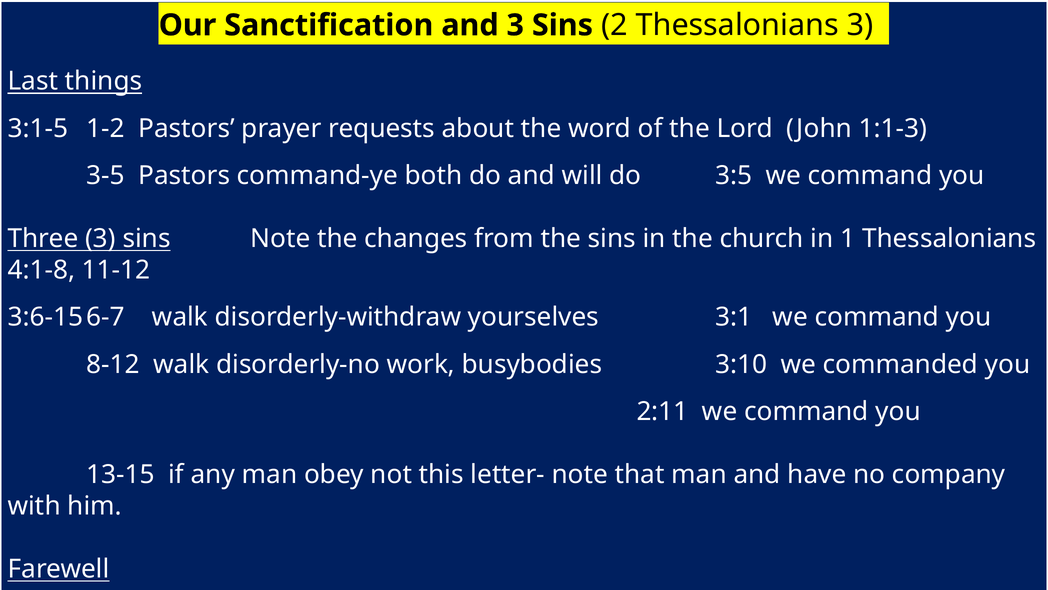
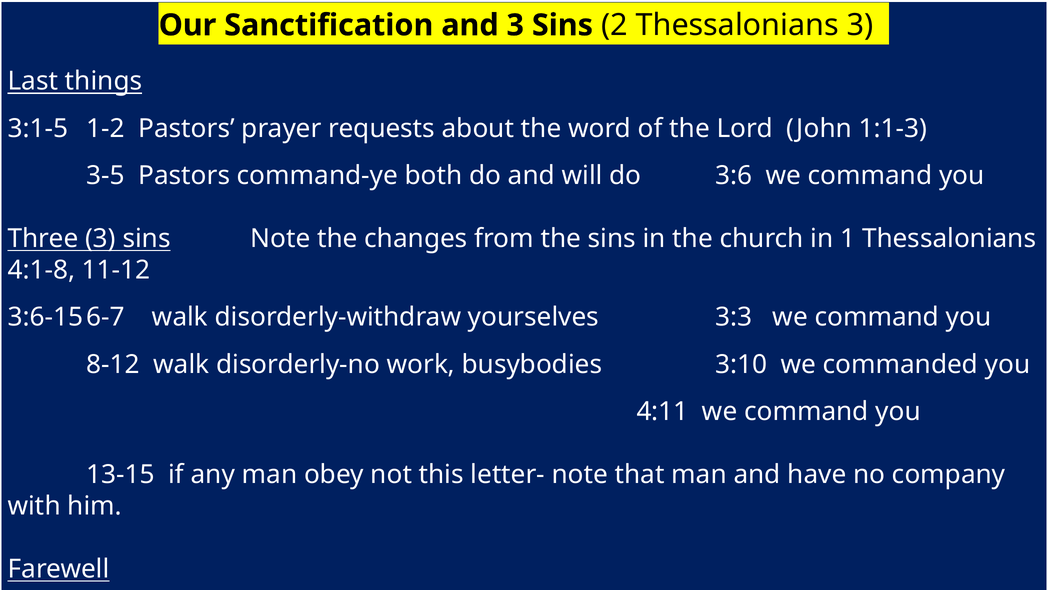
3:5: 3:5 -> 3:6
3:1: 3:1 -> 3:3
2:11: 2:11 -> 4:11
